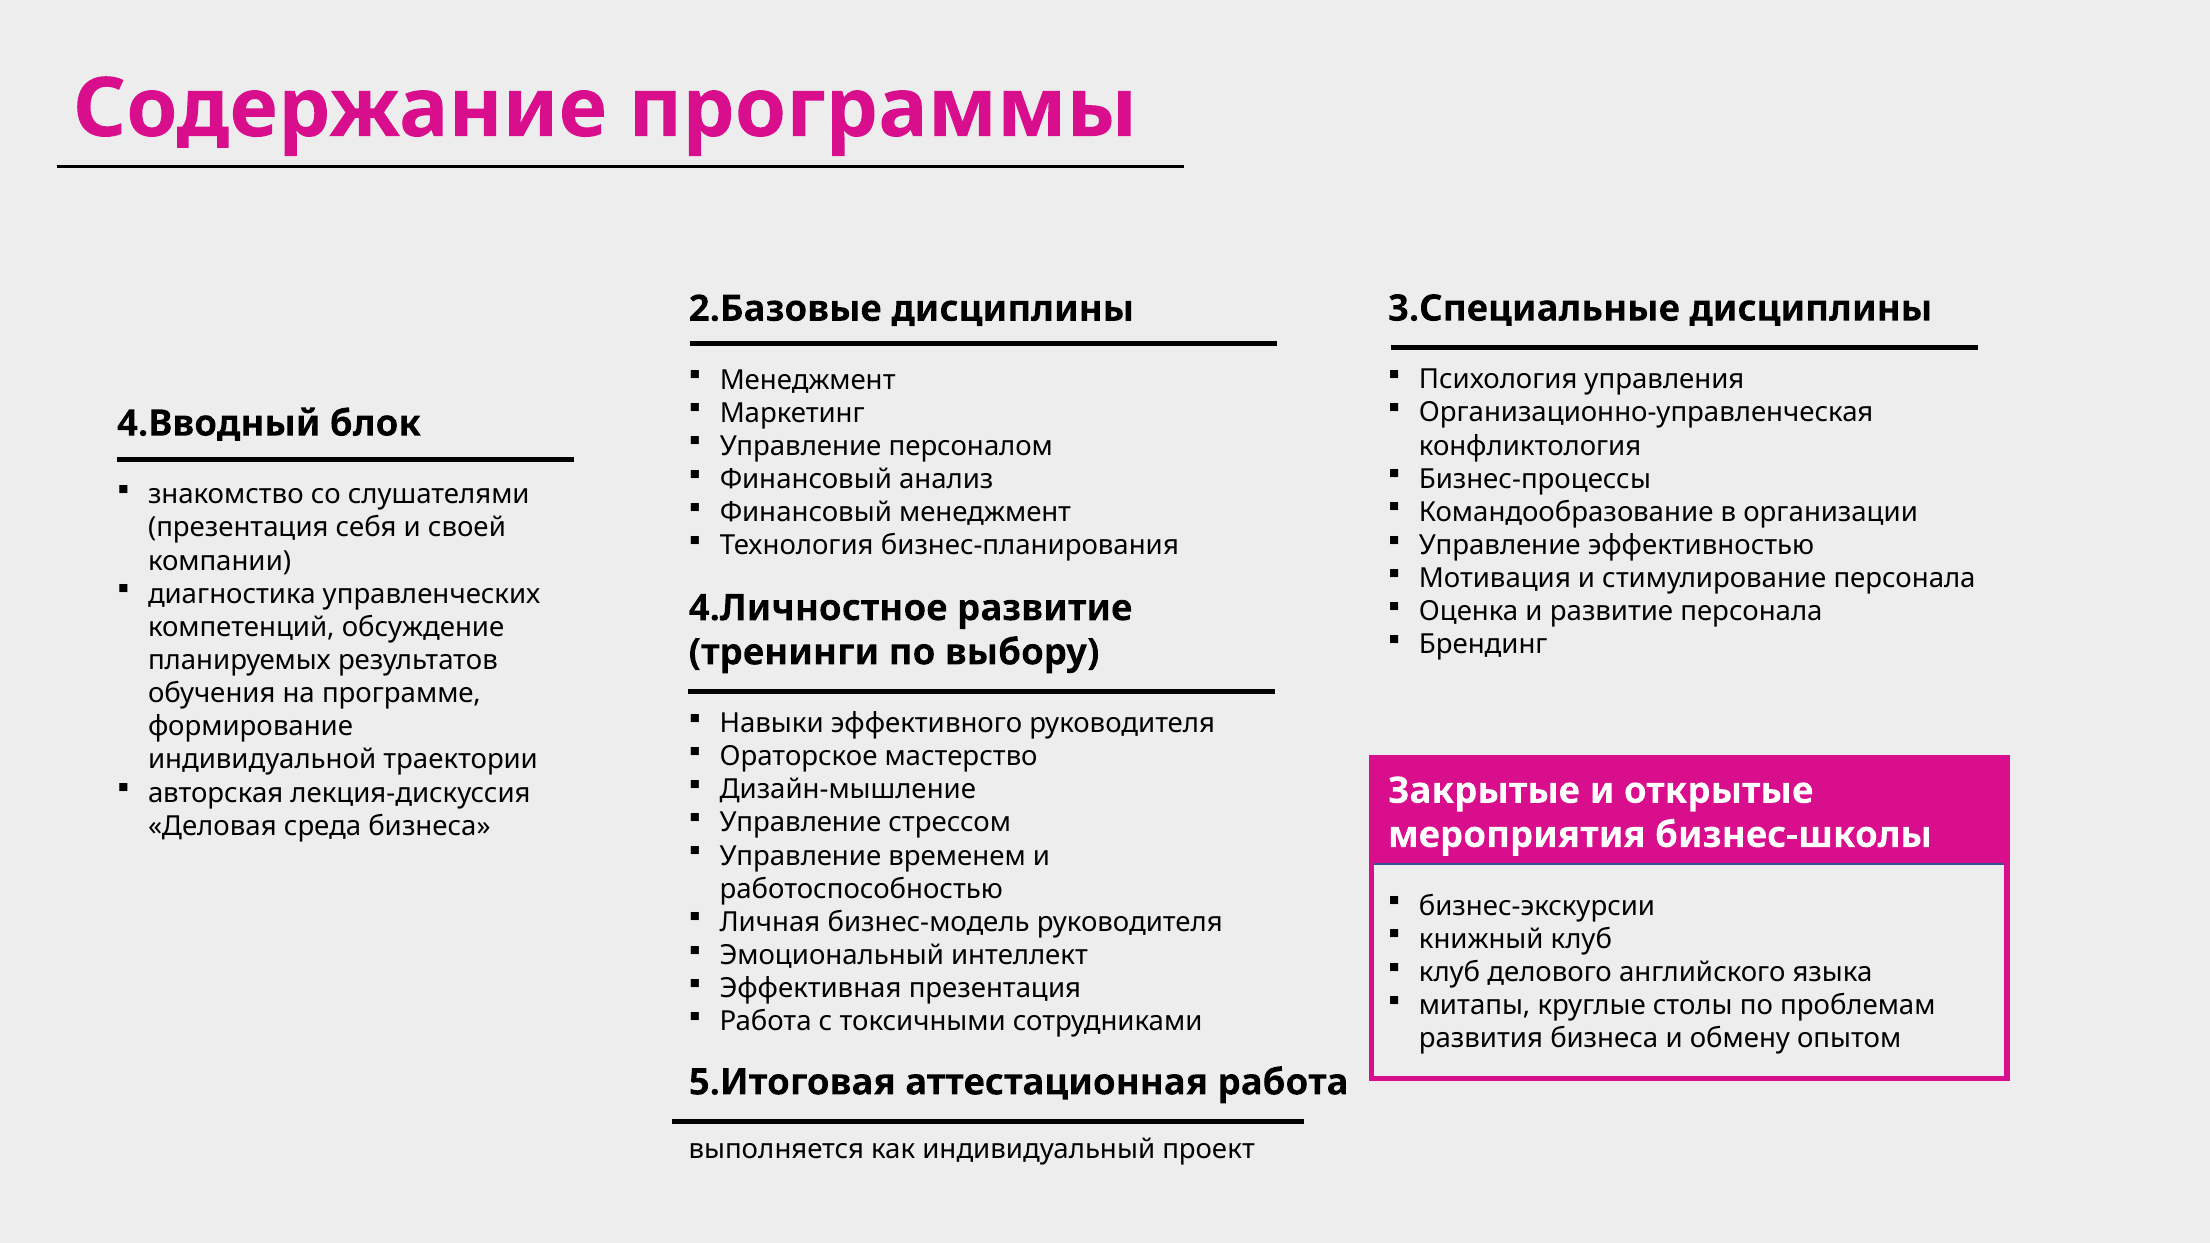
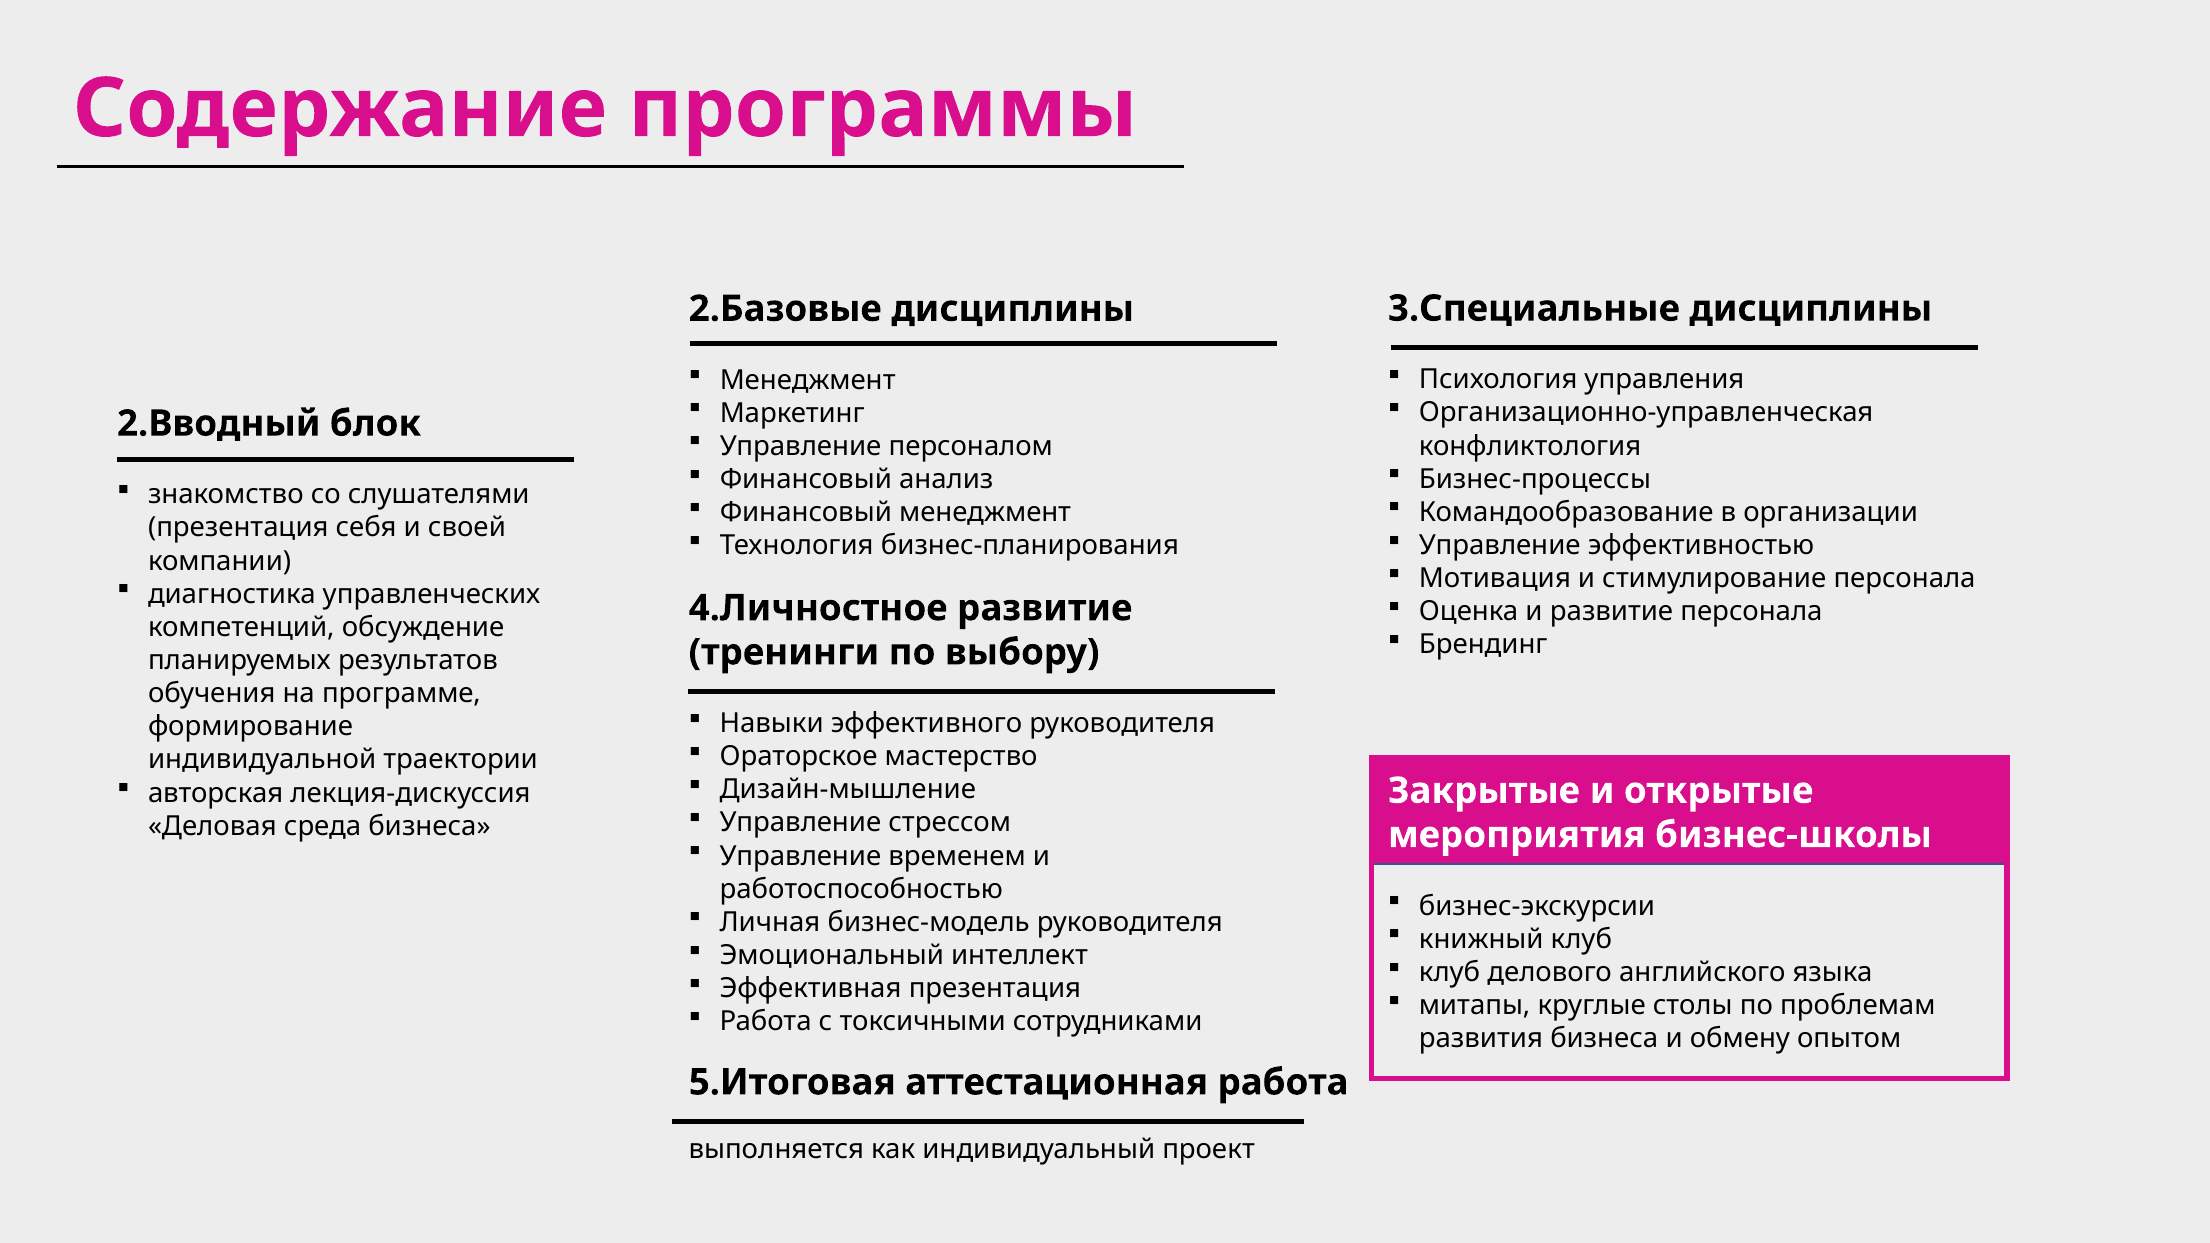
4.Вводный: 4.Вводный -> 2.Вводный
